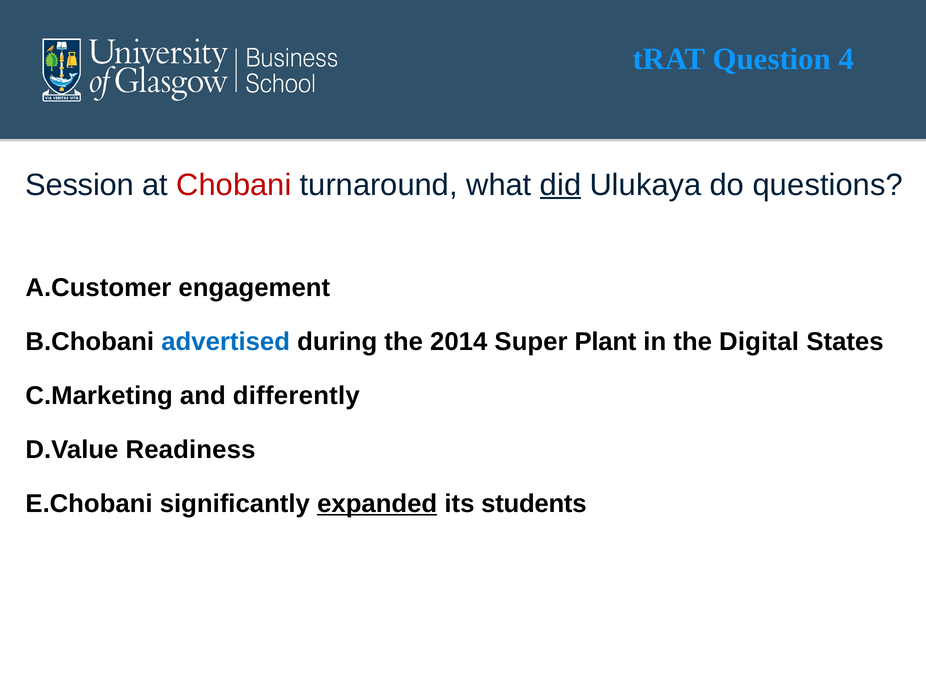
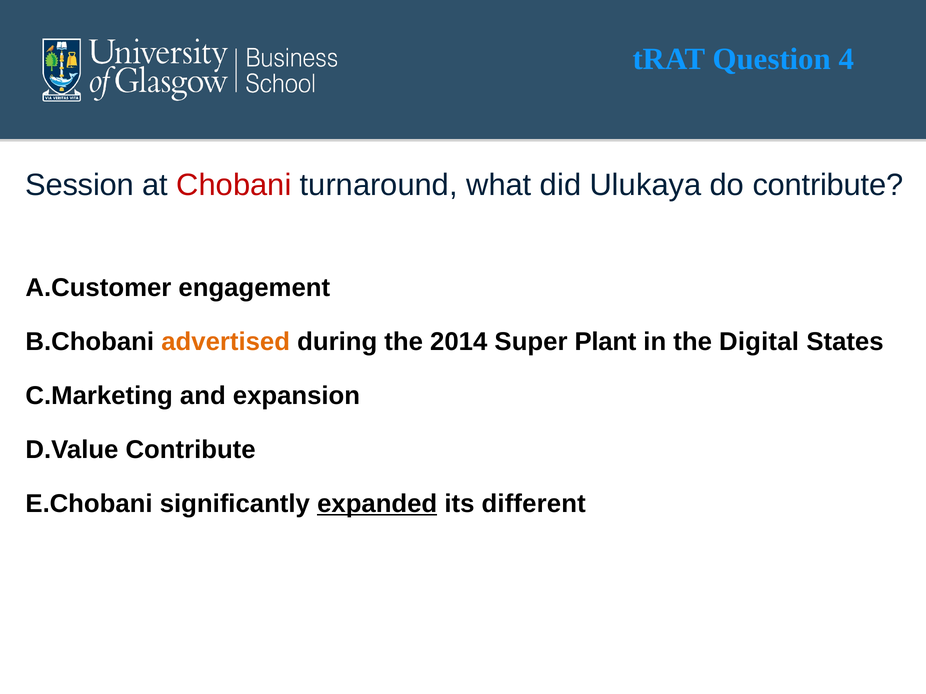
did underline: present -> none
do questions: questions -> contribute
advertised colour: blue -> orange
differently: differently -> expansion
Readiness at (190, 450): Readiness -> Contribute
students: students -> different
